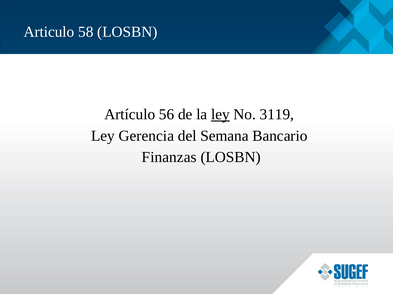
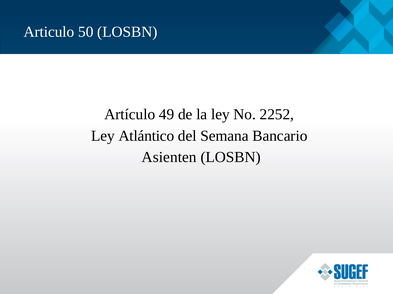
58: 58 -> 50
56: 56 -> 49
ley at (220, 115) underline: present -> none
3119: 3119 -> 2252
Gerencia: Gerencia -> Atlántico
Finanzas: Finanzas -> Asienten
